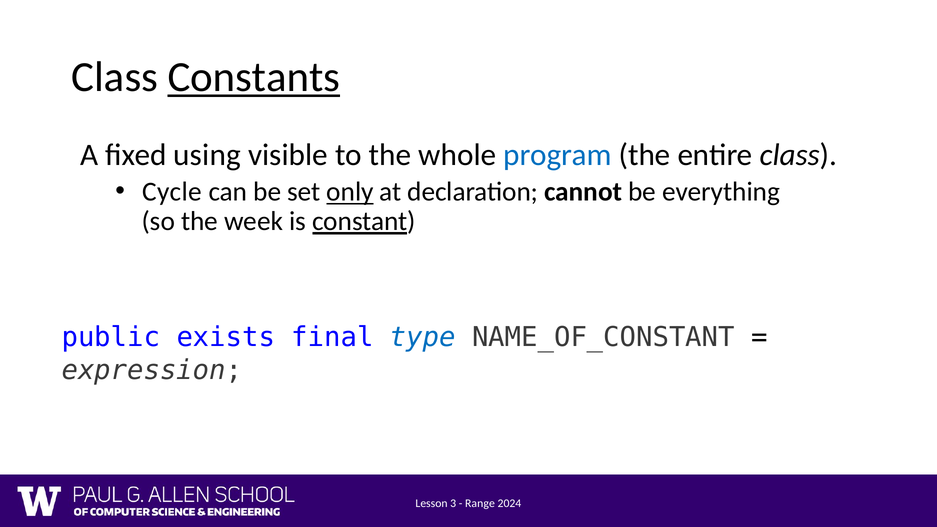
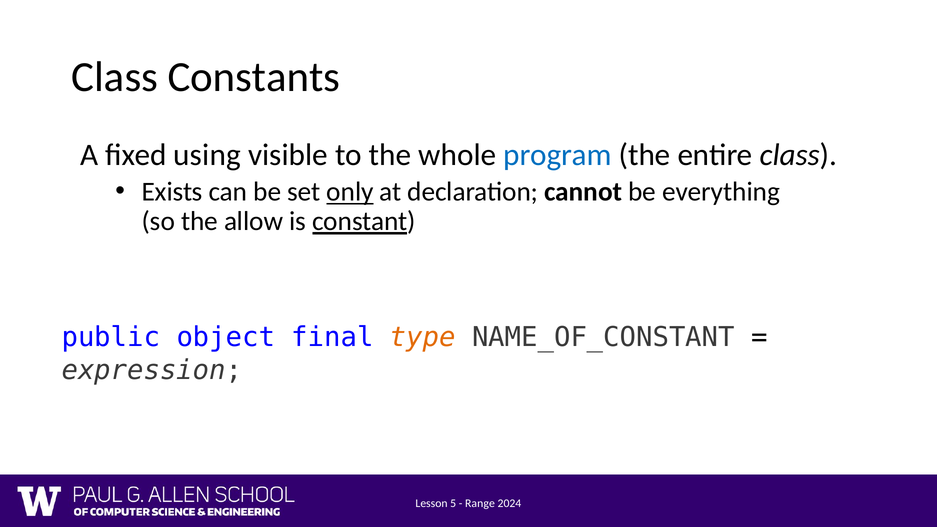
Constants underline: present -> none
Cycle: Cycle -> Exists
week: week -> allow
exists: exists -> object
type colour: blue -> orange
3: 3 -> 5
